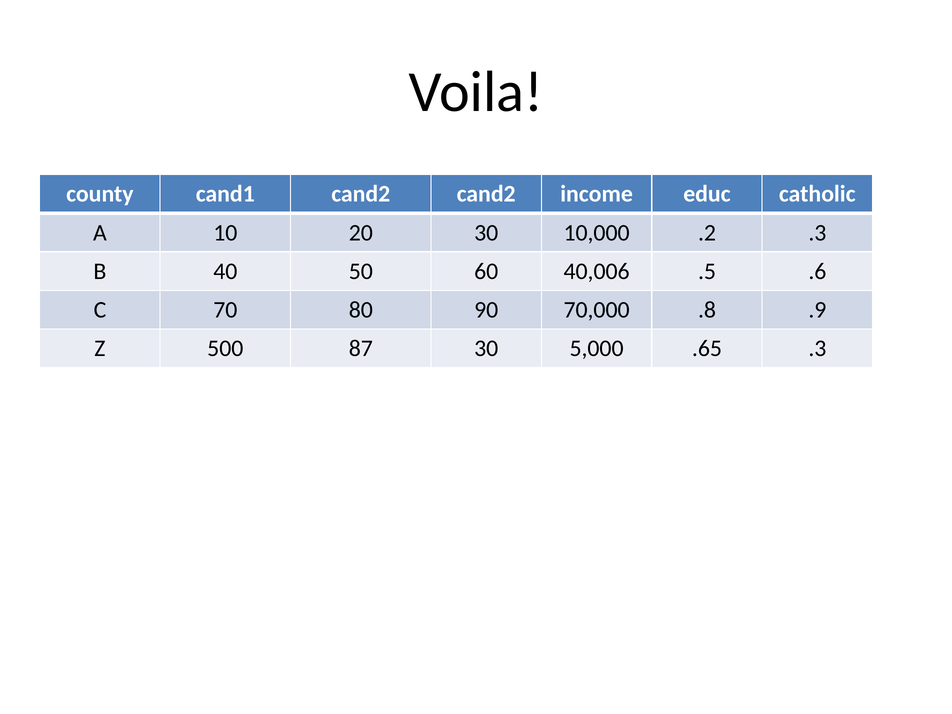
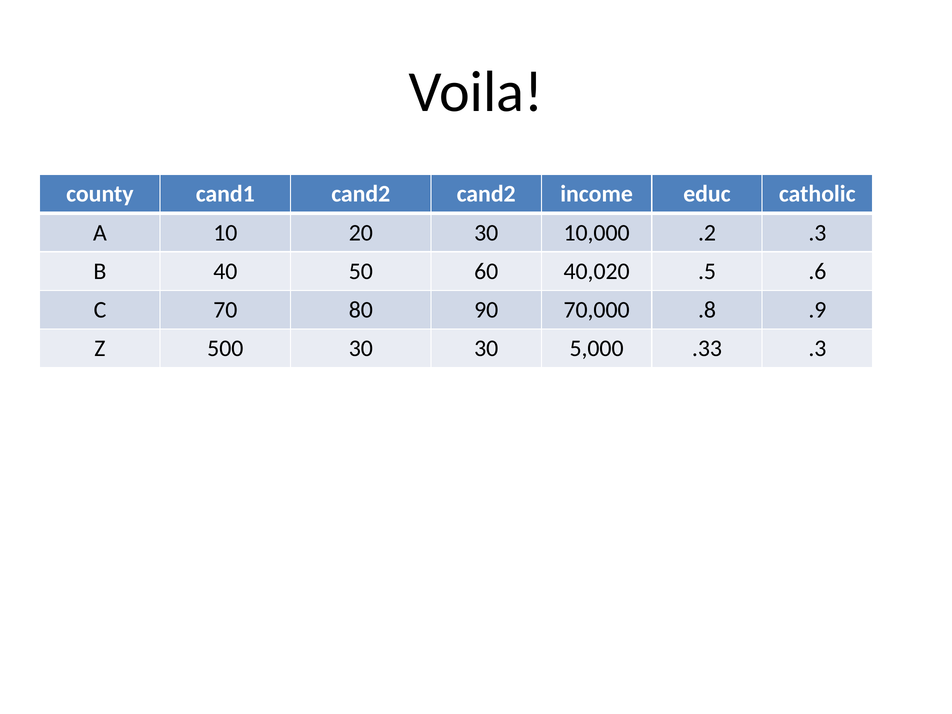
40,006: 40,006 -> 40,020
500 87: 87 -> 30
.65: .65 -> .33
